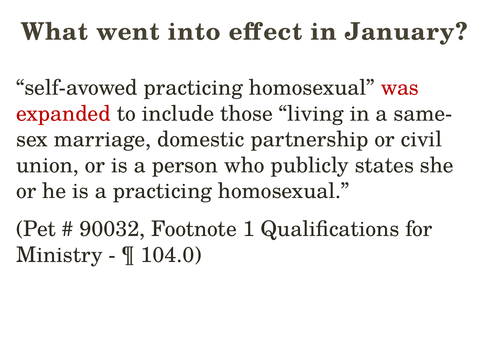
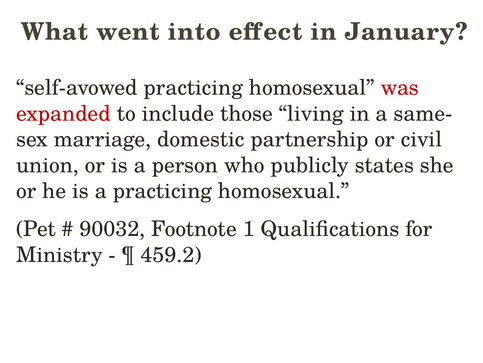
104.0: 104.0 -> 459.2
